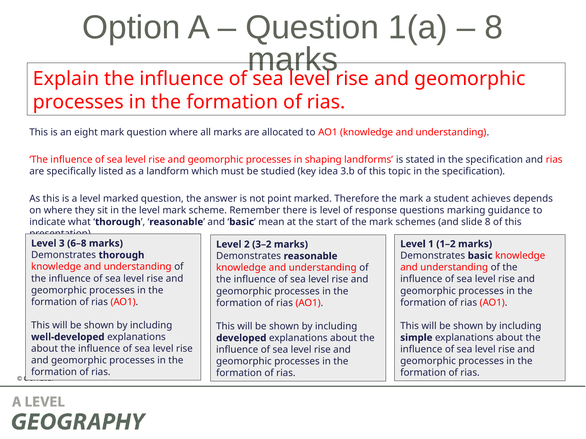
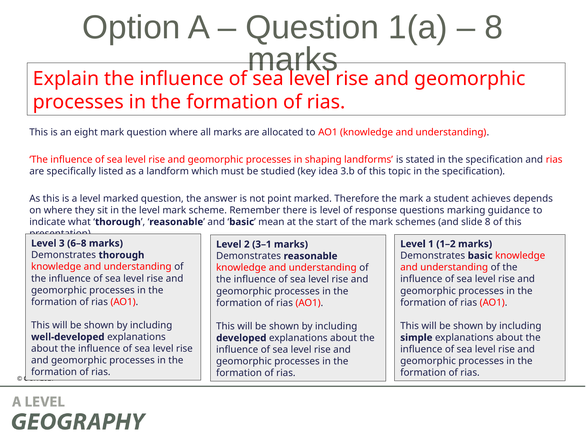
3–2: 3–2 -> 3–1
